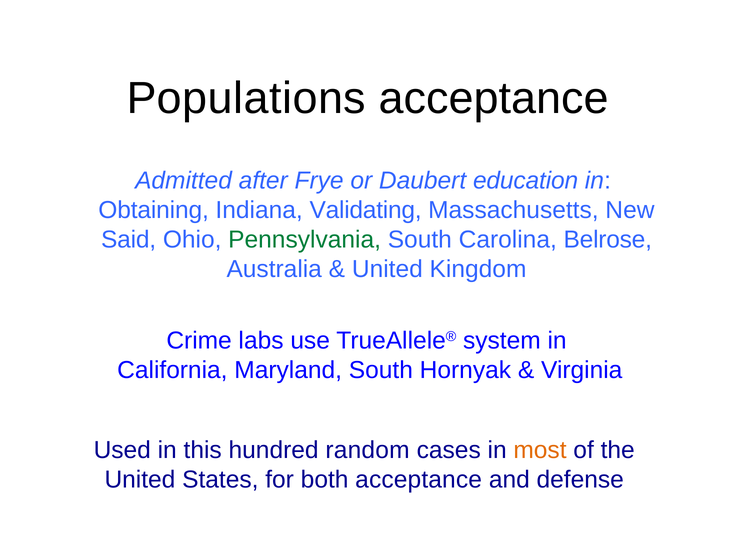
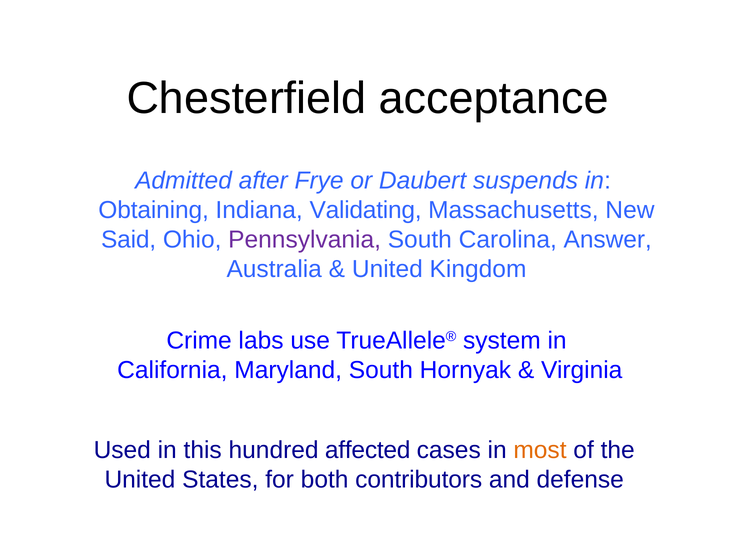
Populations: Populations -> Chesterfield
education: education -> suspends
Pennsylvania colour: green -> purple
Belrose: Belrose -> Answer
random: random -> affected
both acceptance: acceptance -> contributors
